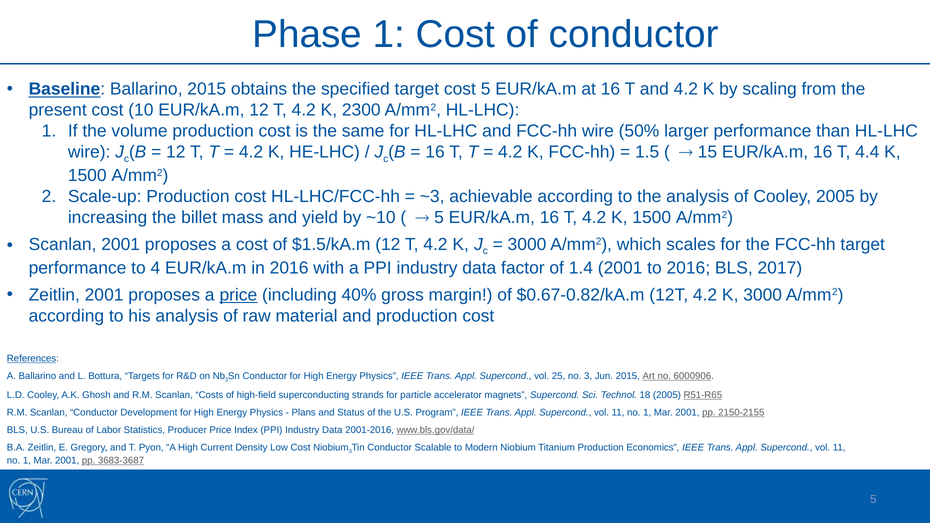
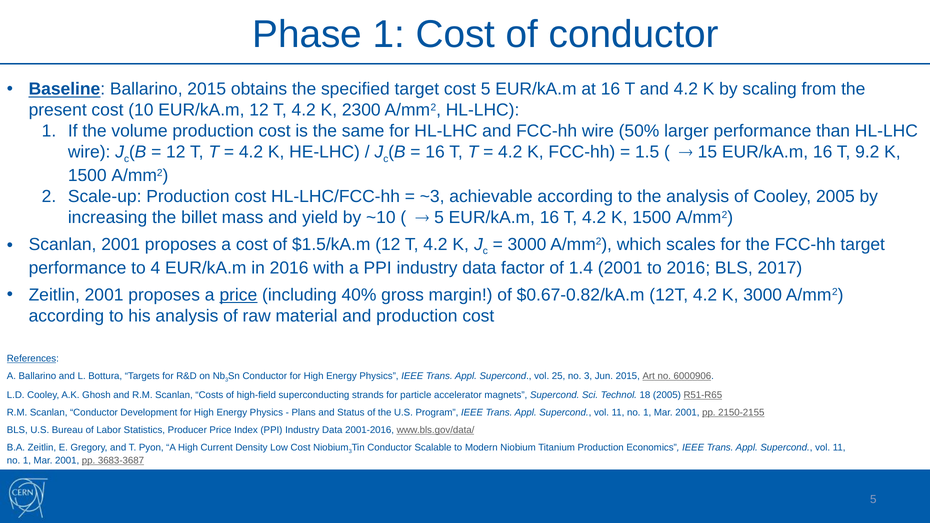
4.4: 4.4 -> 9.2
